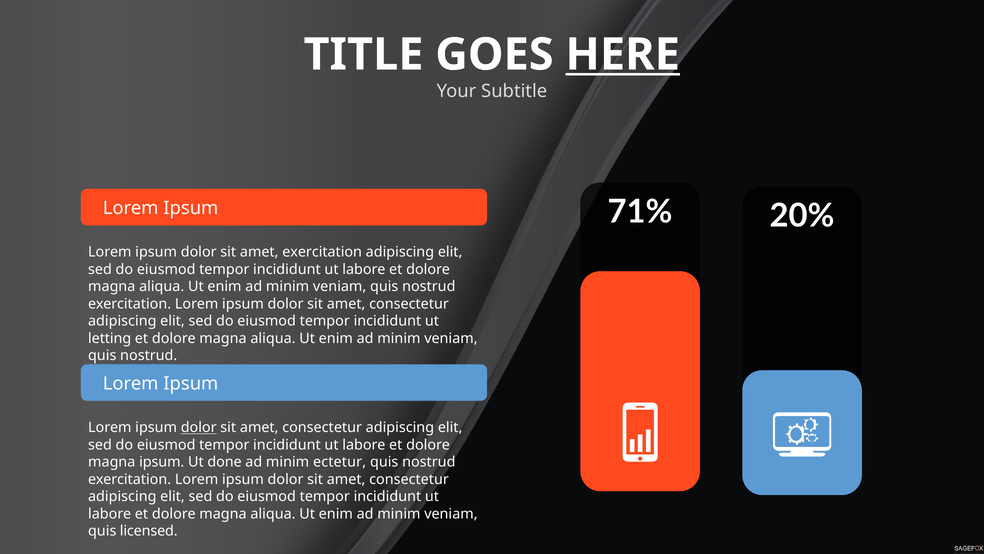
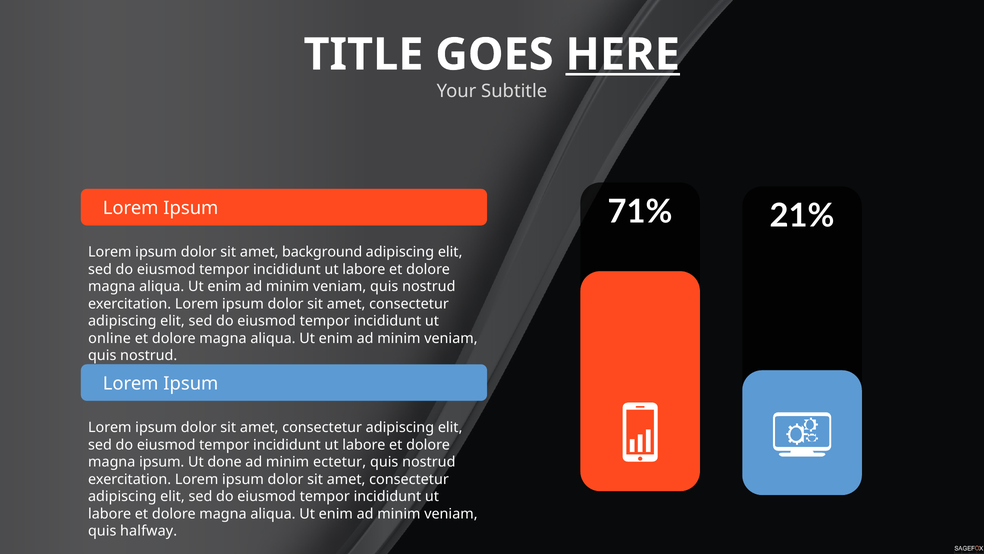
20%: 20% -> 21%
amet exercitation: exercitation -> background
letting: letting -> online
dolor at (199, 427) underline: present -> none
licensed: licensed -> halfway
